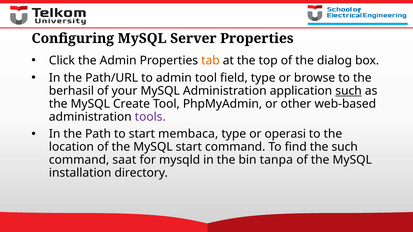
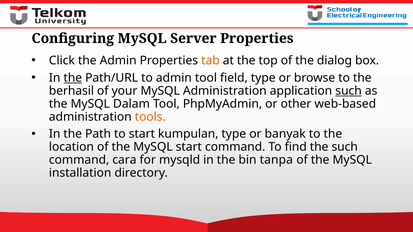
the at (73, 78) underline: none -> present
Create: Create -> Dalam
tools colour: purple -> orange
membaca: membaca -> kumpulan
operasi: operasi -> banyak
saat: saat -> cara
